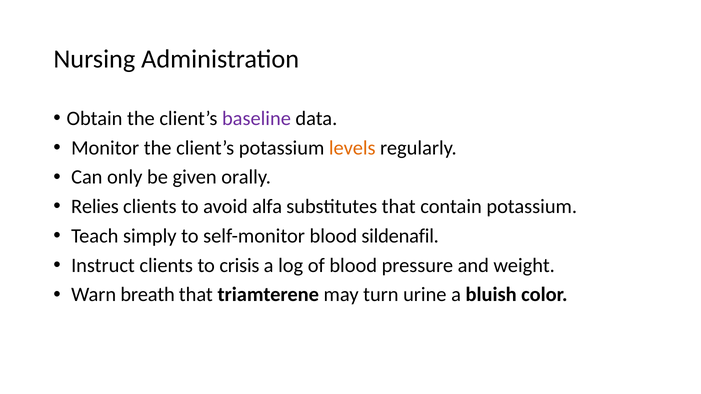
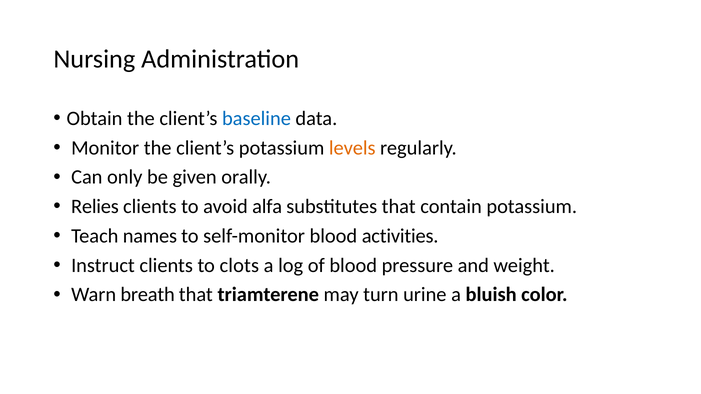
baseline colour: purple -> blue
simply: simply -> names
sildenafil: sildenafil -> activities
crisis: crisis -> clots
